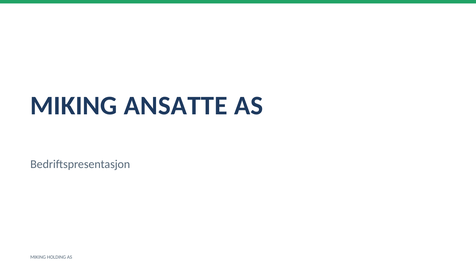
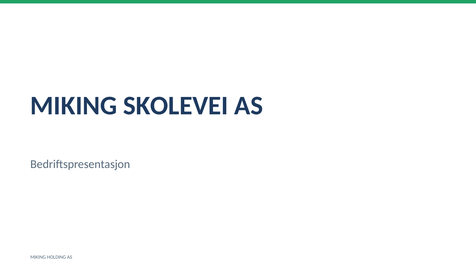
ANSATTE: ANSATTE -> SKOLEVEI
